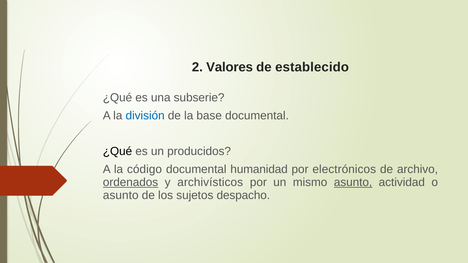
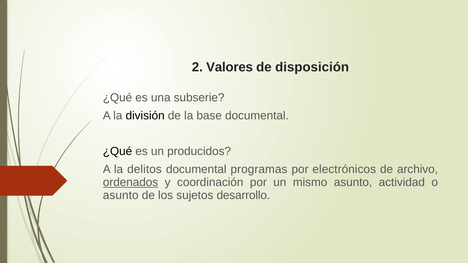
establecido: establecido -> disposición
división colour: blue -> black
código: código -> delitos
humanidad: humanidad -> programas
archivísticos: archivísticos -> coordinación
asunto at (353, 182) underline: present -> none
despacho: despacho -> desarrollo
